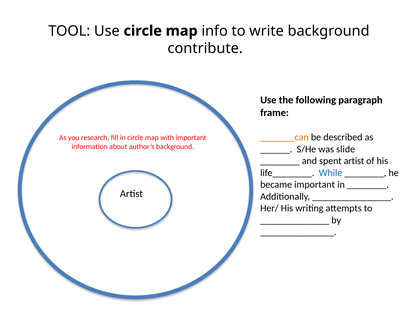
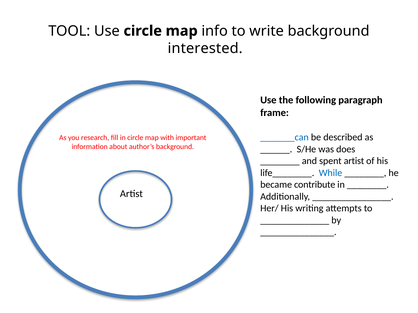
contribute: contribute -> interested
_______can colour: orange -> blue
slide: slide -> does
became important: important -> contribute
